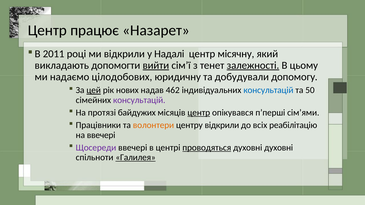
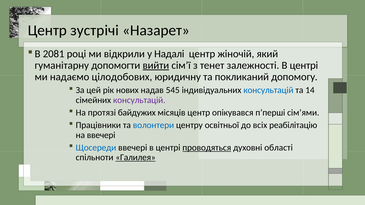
працює: працює -> зустрічі
2011: 2011 -> 2081
місячну: місячну -> жіночій
викладають: викладають -> гуманітарну
залежності underline: present -> none
цьому at (304, 65): цьому -> центрі
добудували: добудували -> покликаний
цей underline: present -> none
462: 462 -> 545
50: 50 -> 14
центр at (199, 113) underline: present -> none
волонтери colour: orange -> blue
центру відкрили: відкрили -> освітньої
Щосереди colour: purple -> blue
духовні духовні: духовні -> області
